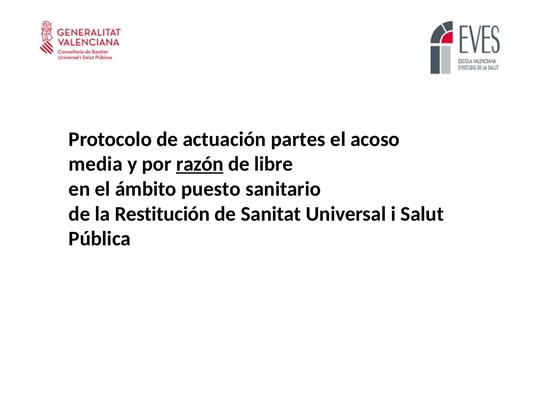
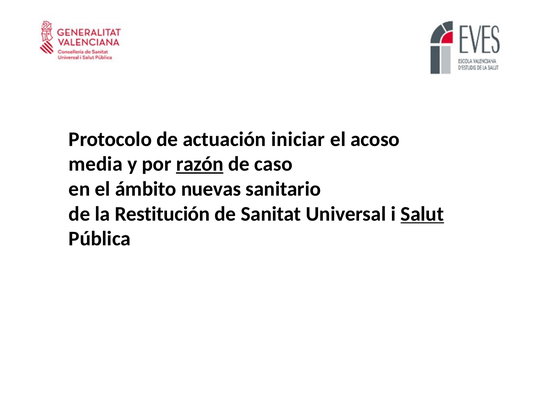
partes: partes -> iniciar
libre: libre -> caso
puesto: puesto -> nuevas
Salut underline: none -> present
